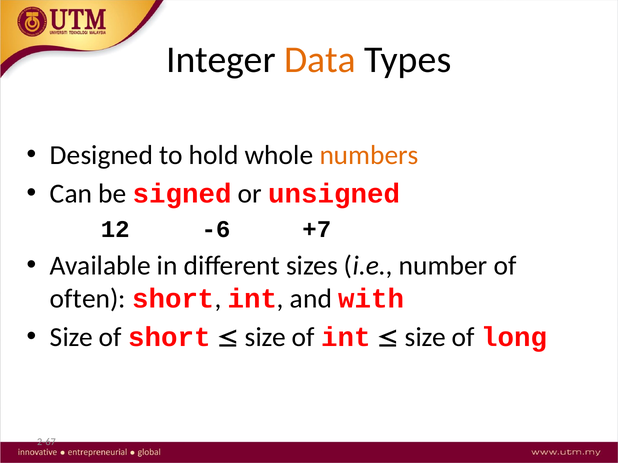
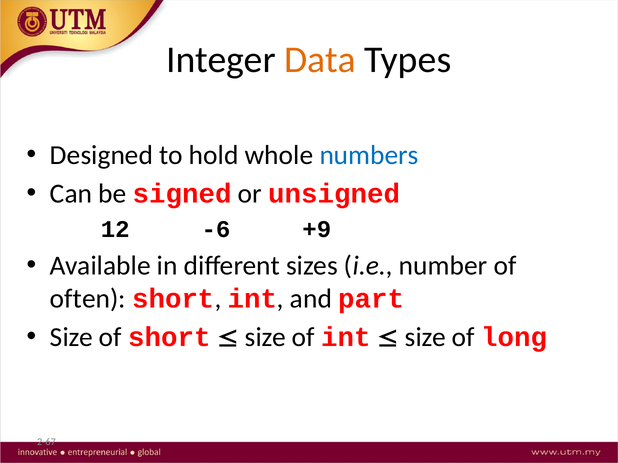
numbers colour: orange -> blue
+7: +7 -> +9
with: with -> part
